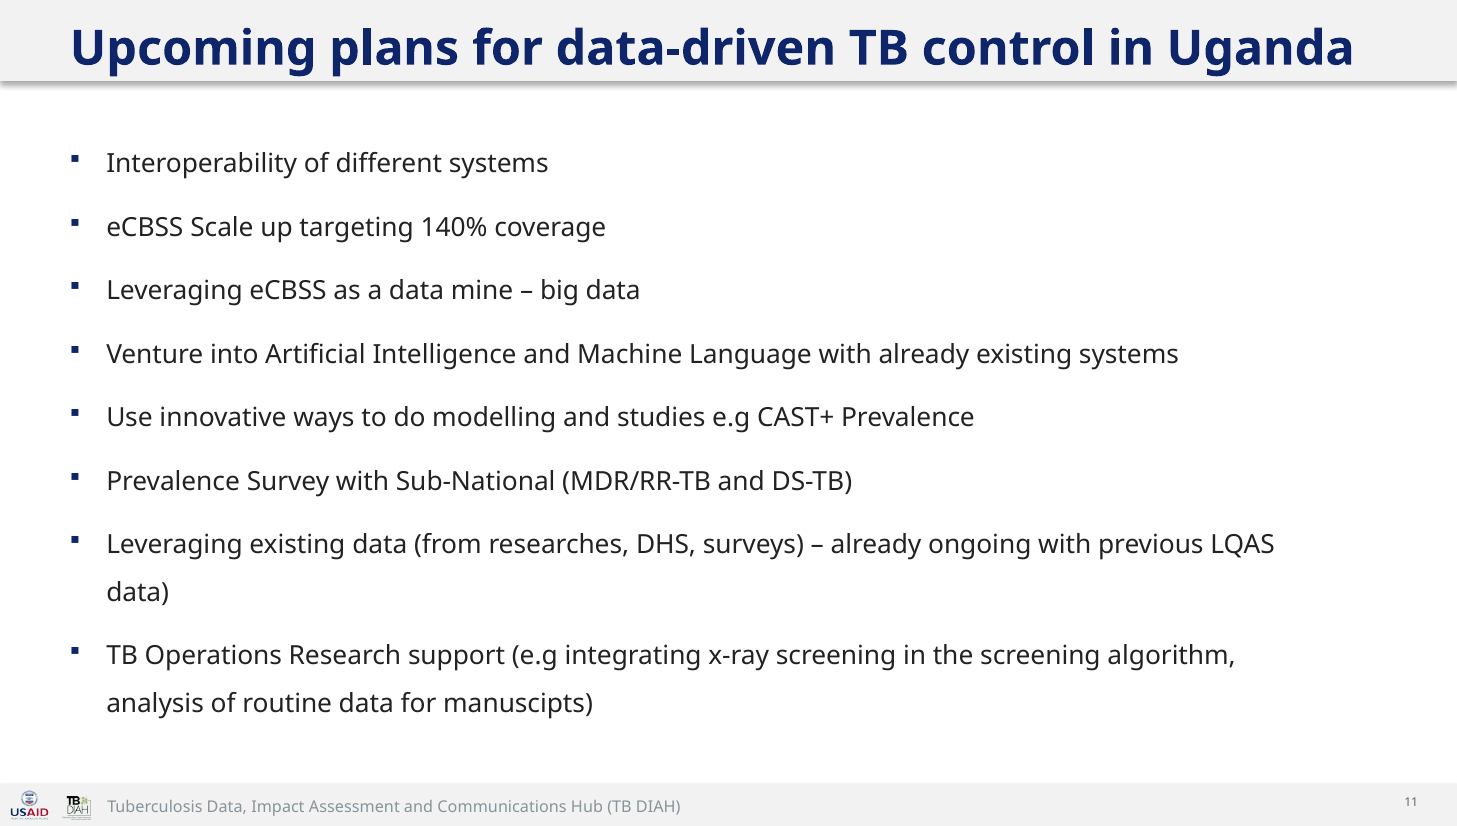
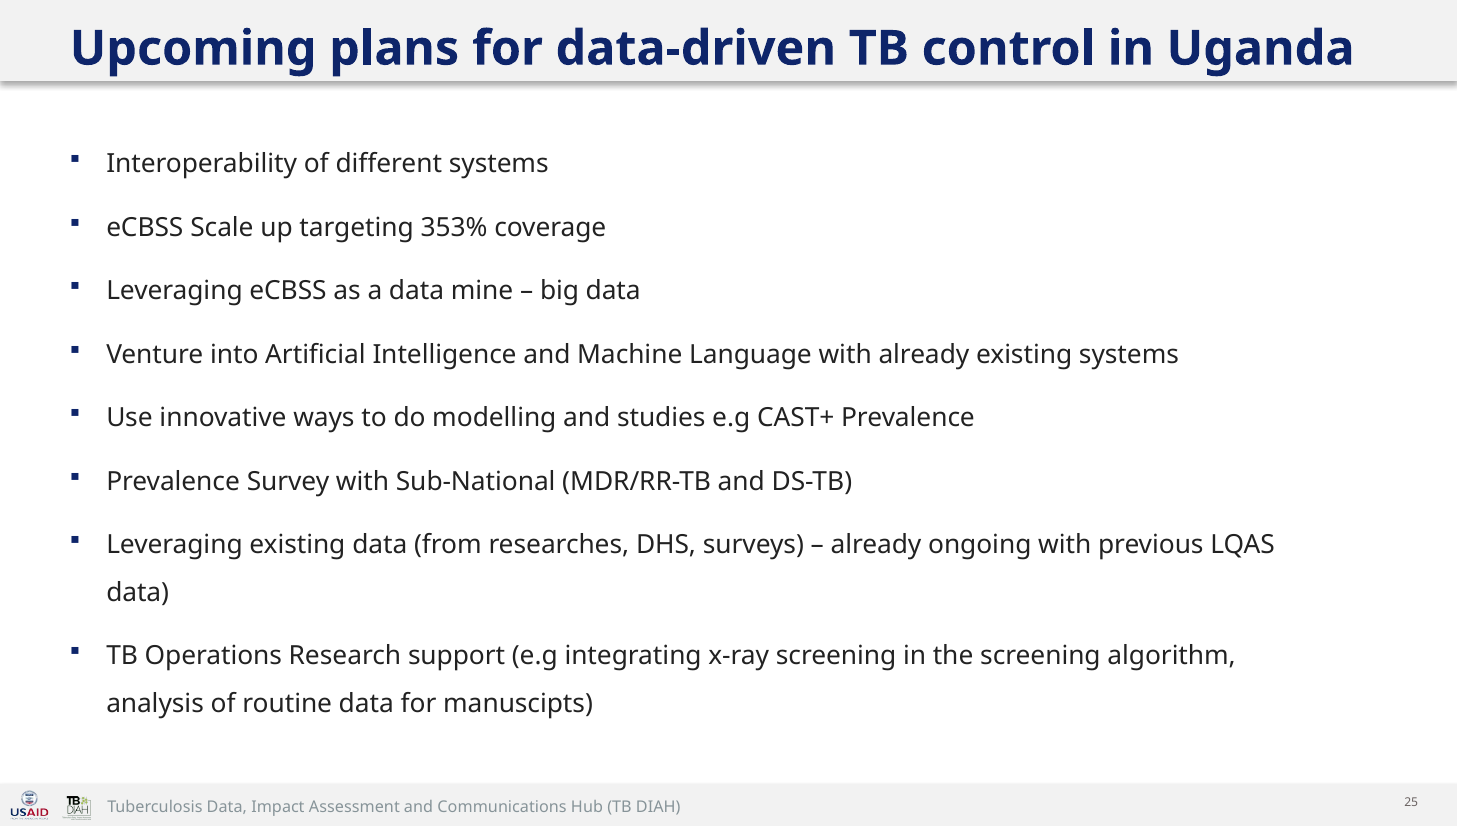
140%: 140% -> 353%
11: 11 -> 25
